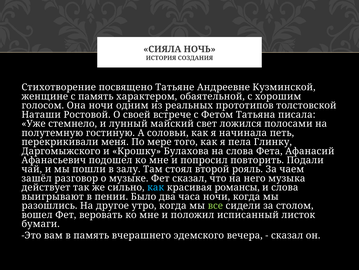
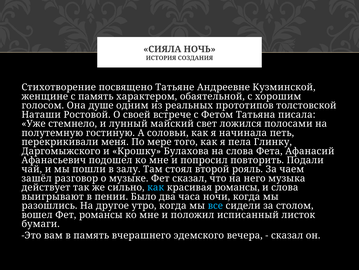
Она ночи: ночи -> душе
все colour: light green -> light blue
Фет веровать: веровать -> романсы
